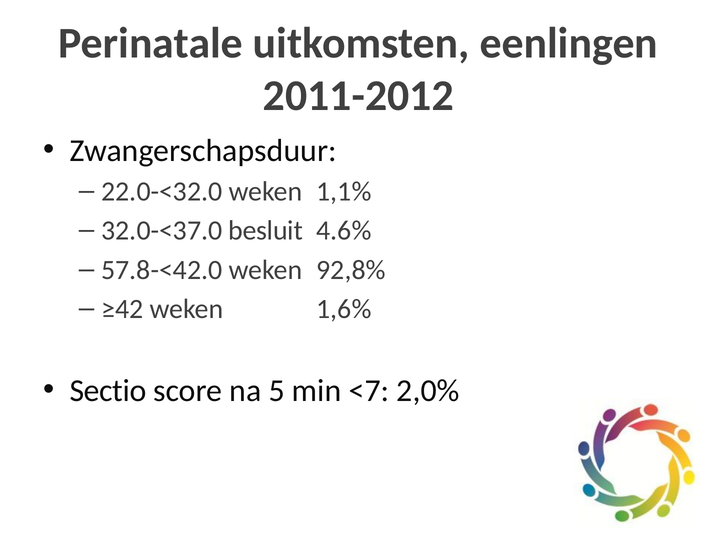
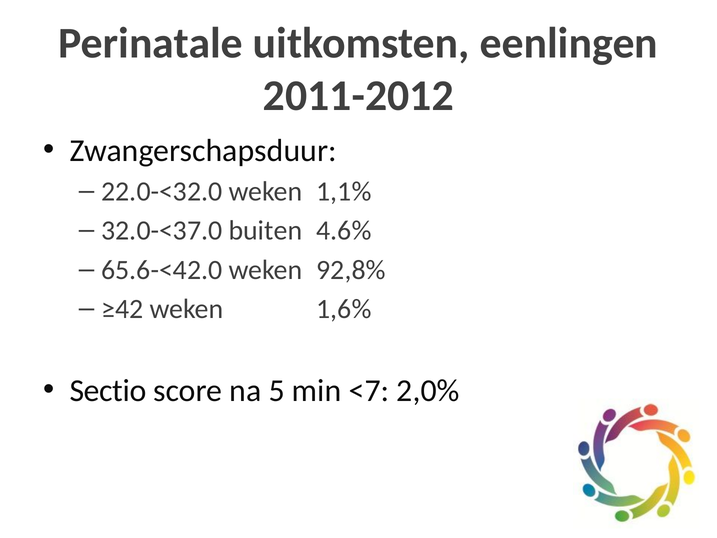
besluit: besluit -> buiten
57.8-<42.0: 57.8-<42.0 -> 65.6-<42.0
